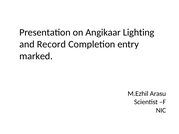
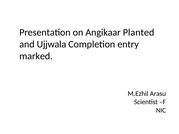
Lighting: Lighting -> Planted
Record: Record -> Ujjwala
